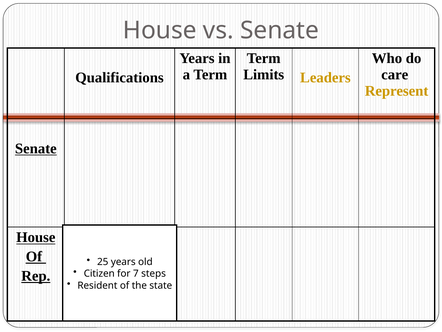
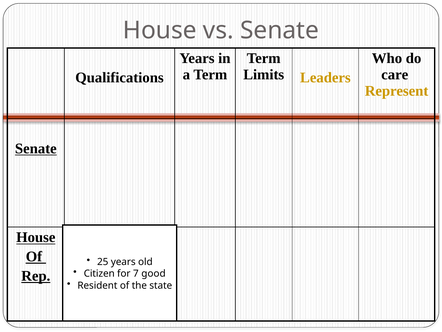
steps: steps -> good
